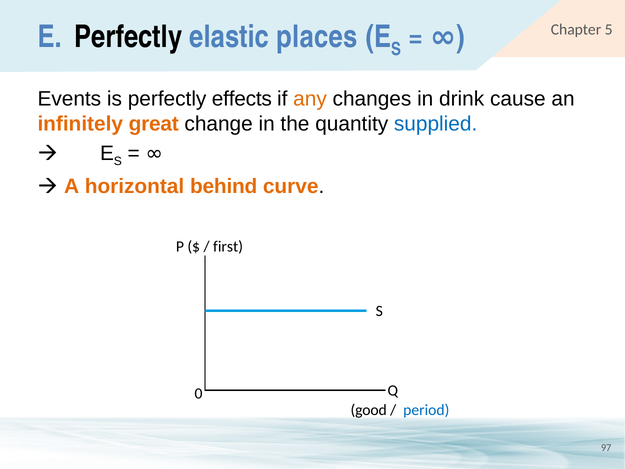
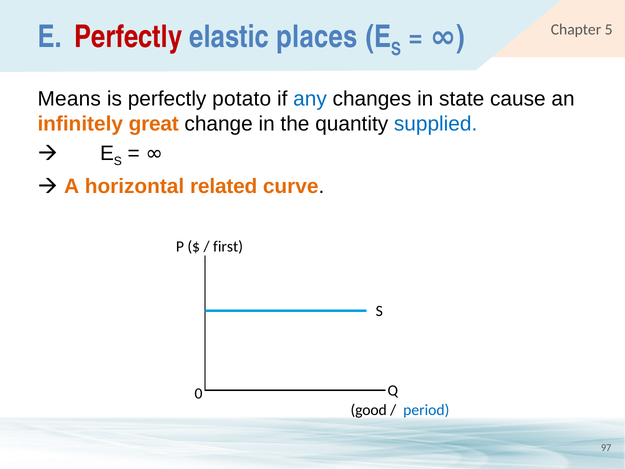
Perfectly at (128, 37) colour: black -> red
Events: Events -> Means
effects: effects -> potato
any colour: orange -> blue
drink: drink -> state
behind: behind -> related
